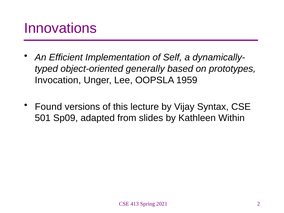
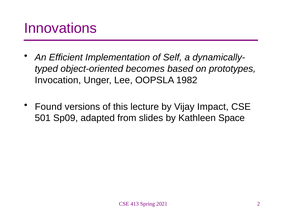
generally: generally -> becomes
1959: 1959 -> 1982
Syntax: Syntax -> Impact
Within: Within -> Space
